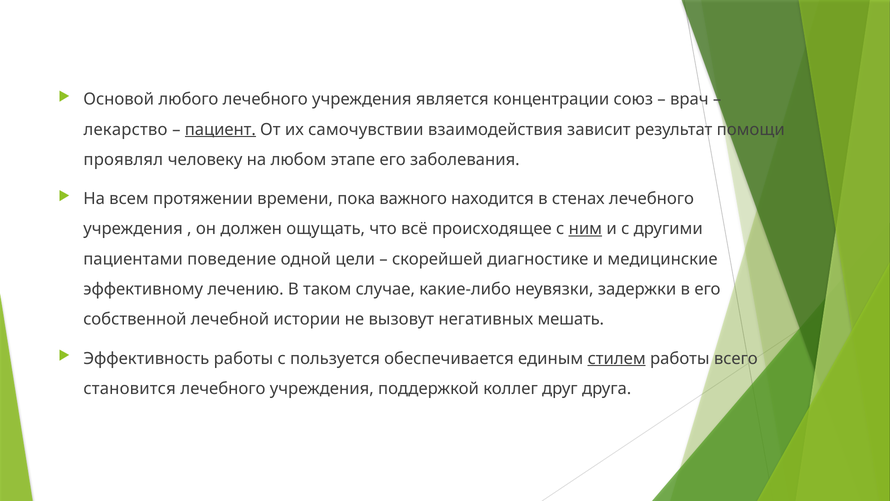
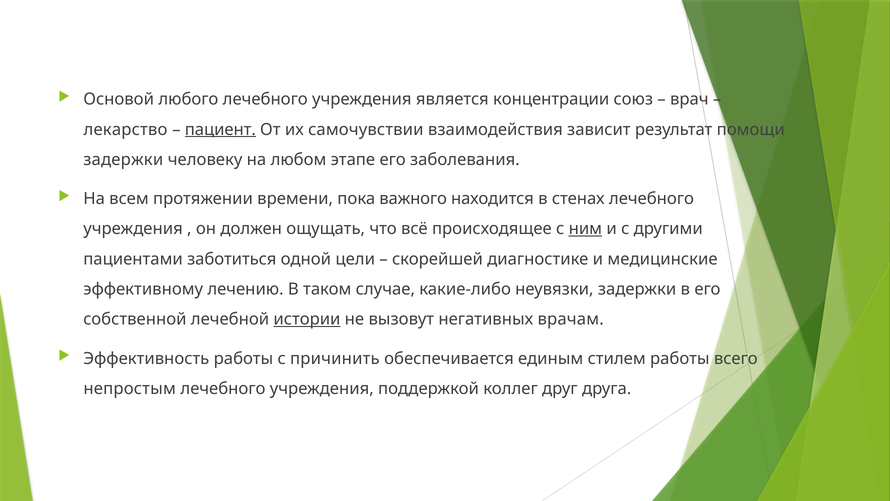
проявлял at (123, 159): проявлял -> задержки
поведение: поведение -> заботиться
истории underline: none -> present
мешать: мешать -> врачам
пользуется: пользуется -> причинить
стилем underline: present -> none
становится: становится -> непростым
